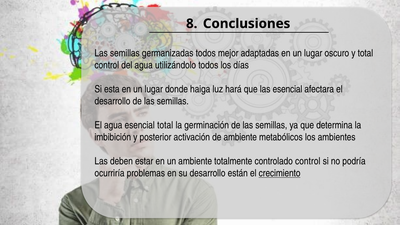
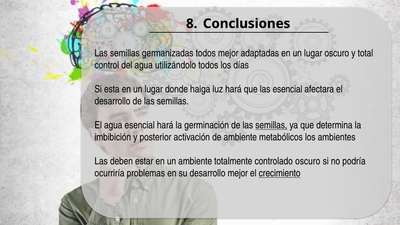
esencial total: total -> hará
semillas at (271, 125) underline: none -> present
controlado control: control -> oscuro
desarrollo están: están -> mejor
